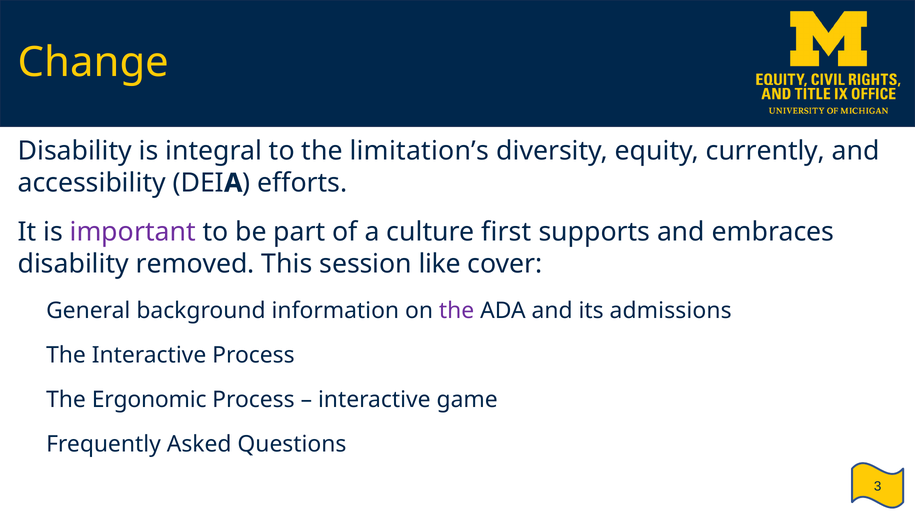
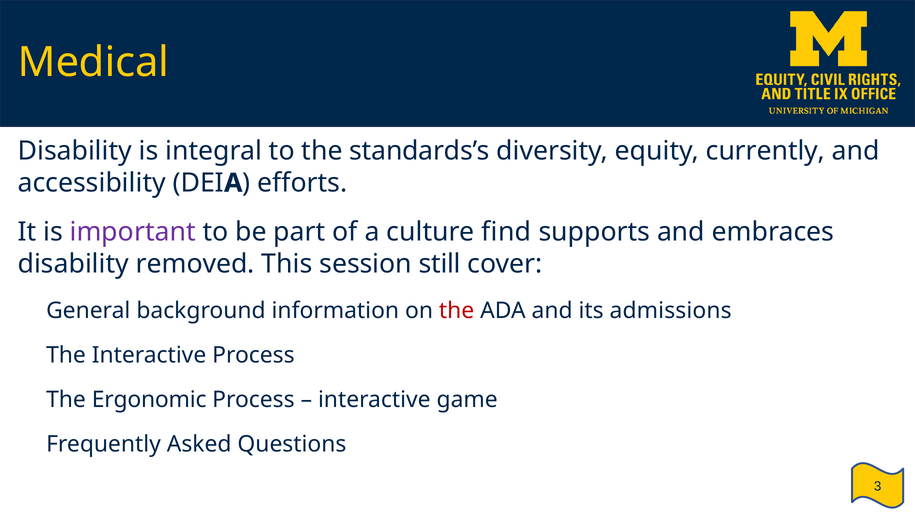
Change: Change -> Medical
limitation’s: limitation’s -> standards’s
first: first -> find
like: like -> still
the at (457, 311) colour: purple -> red
